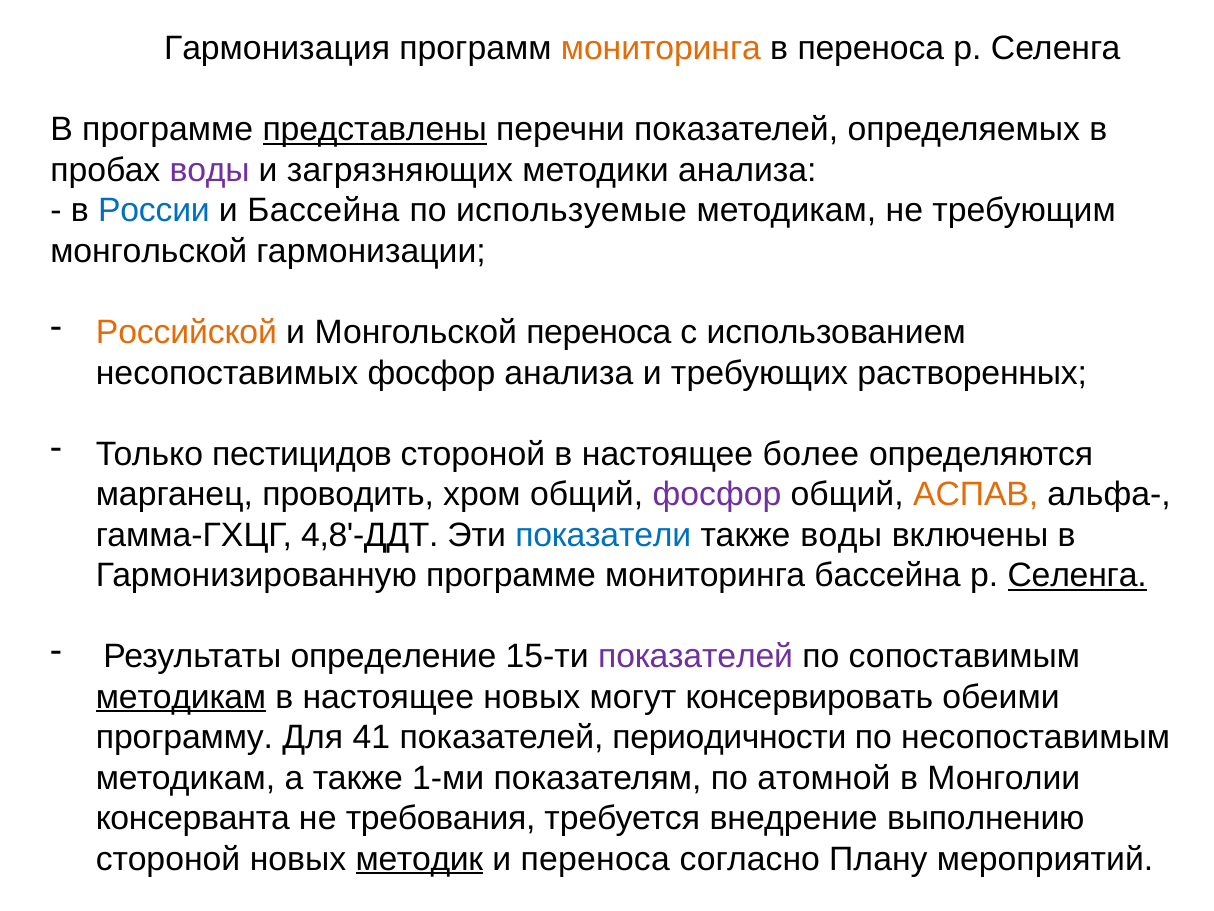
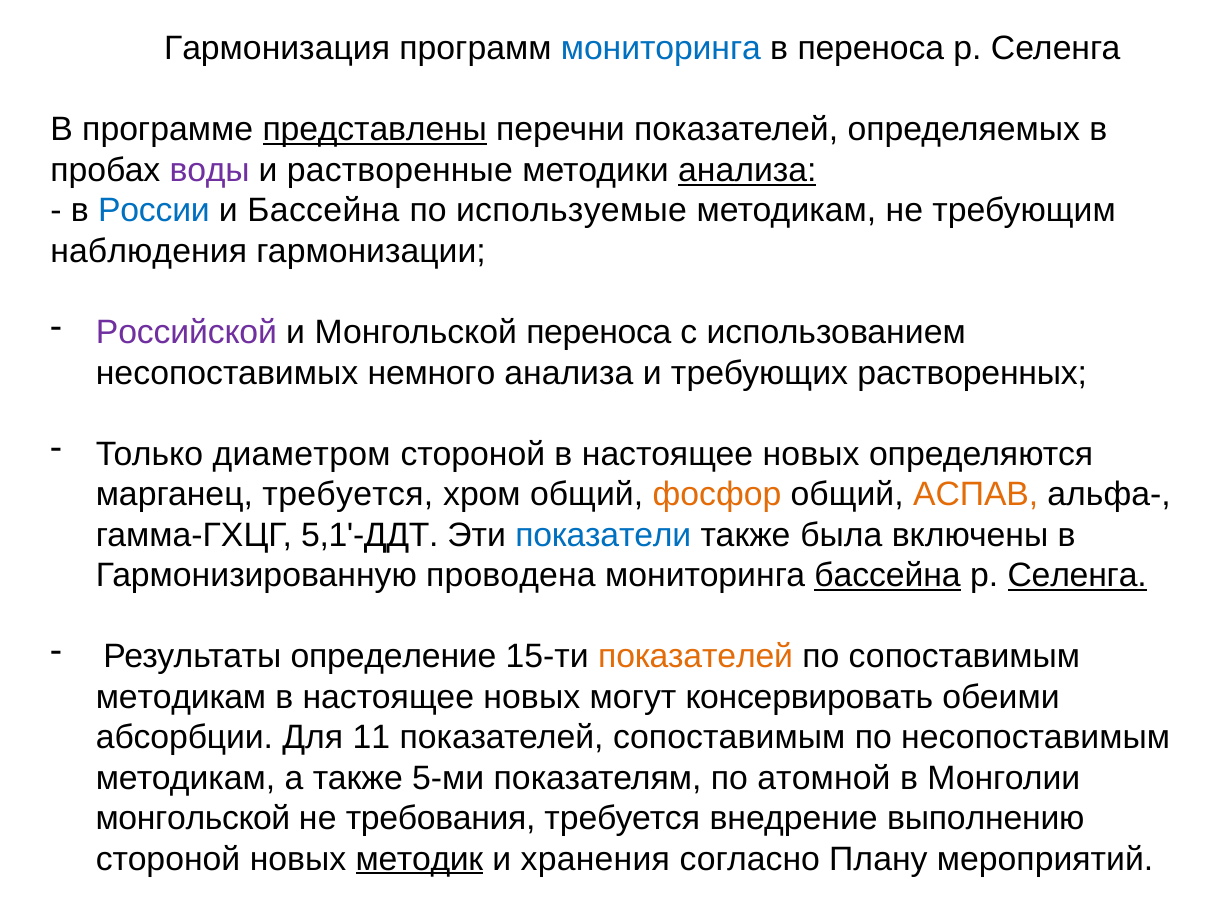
мониторинга at (661, 49) colour: orange -> blue
загрязняющих: загрязняющих -> растворенные
анализа at (747, 170) underline: none -> present
монгольской at (149, 251): монгольской -> наблюдения
Российской colour: orange -> purple
несопоставимых фосфор: фосфор -> немного
пестицидов: пестицидов -> диаметром
стороной в настоящее более: более -> новых
марганец проводить: проводить -> требуется
фосфор at (717, 494) colour: purple -> orange
4,8'-ДДТ: 4,8'-ДДТ -> 5,1'-ДДТ
также воды: воды -> была
Гармонизированную программе: программе -> проводена
бассейна at (888, 575) underline: none -> present
показателей at (696, 656) colour: purple -> orange
методикам at (181, 697) underline: present -> none
программу: программу -> абсорбции
41: 41 -> 11
показателей периодичности: периодичности -> сопоставимым
1-ми: 1-ми -> 5-ми
консерванта at (193, 818): консерванта -> монгольской
и переноса: переноса -> хранения
